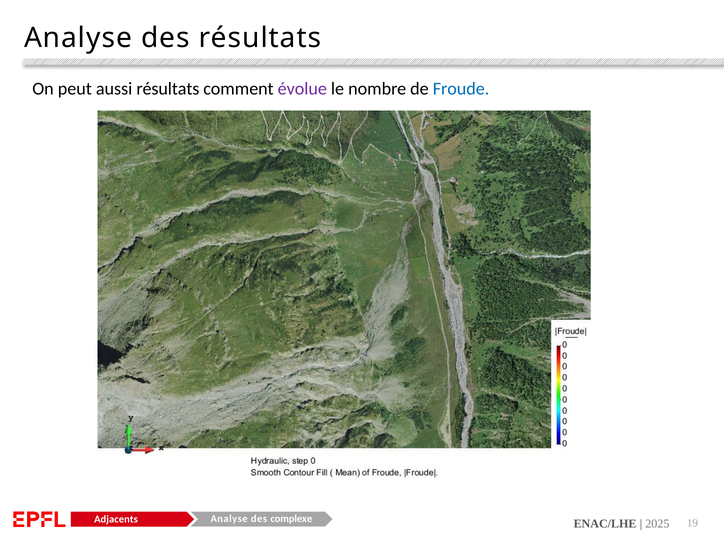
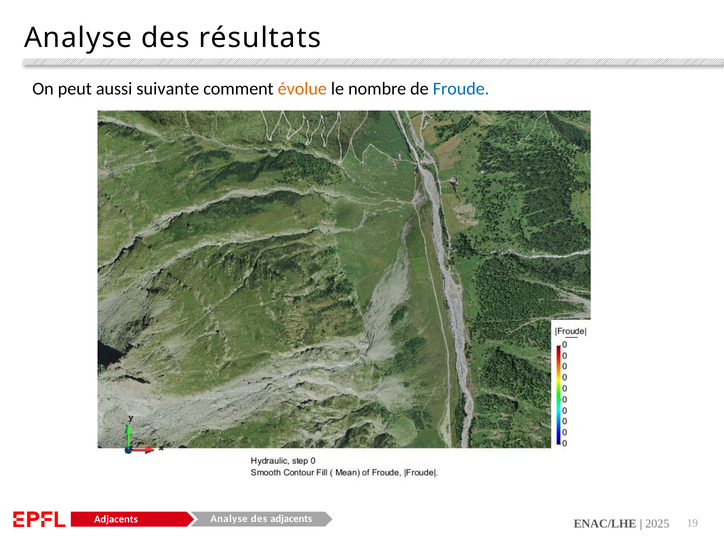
aussi résultats: résultats -> suivante
évolue colour: purple -> orange
des complexe: complexe -> adjacents
